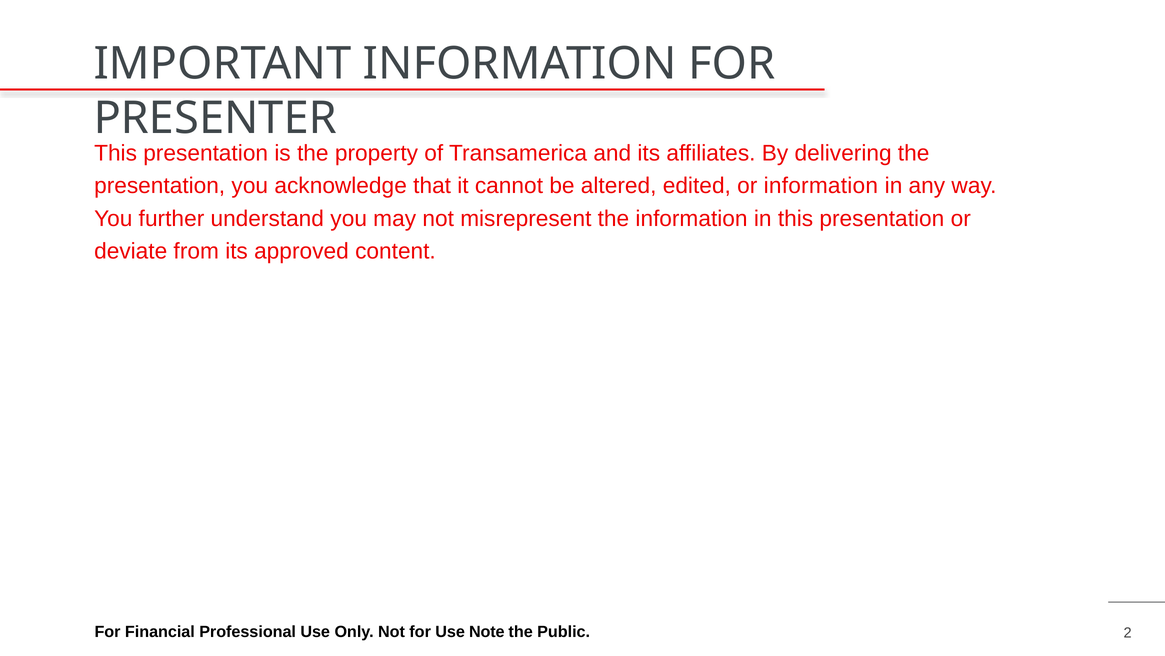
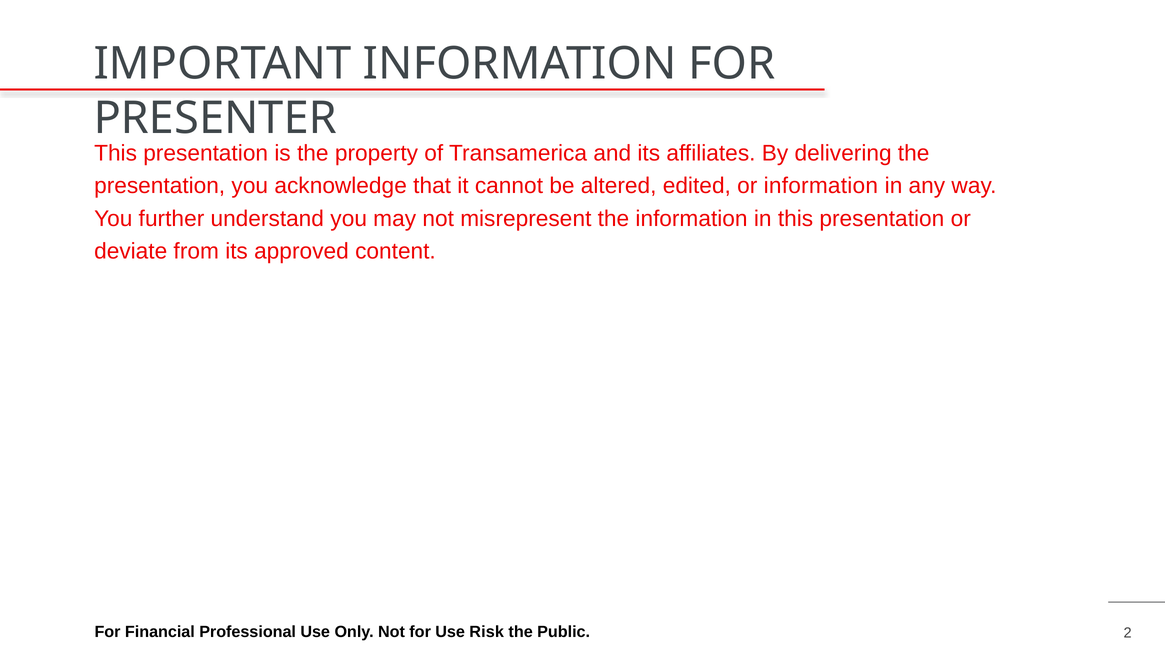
Note: Note -> Risk
